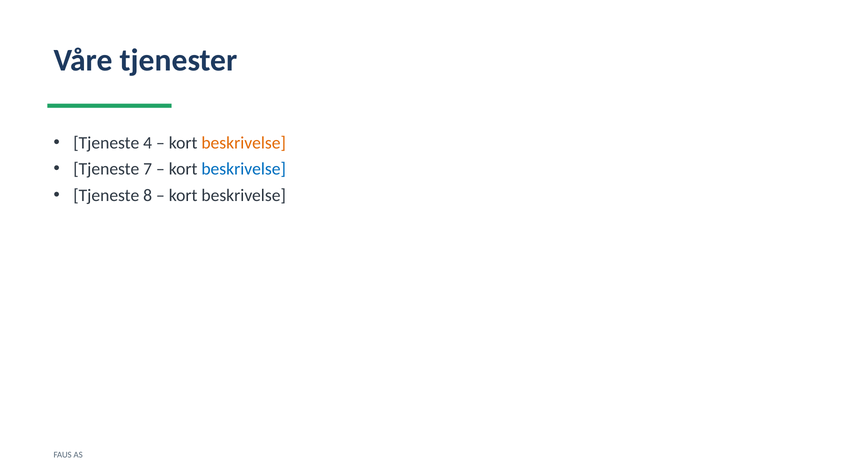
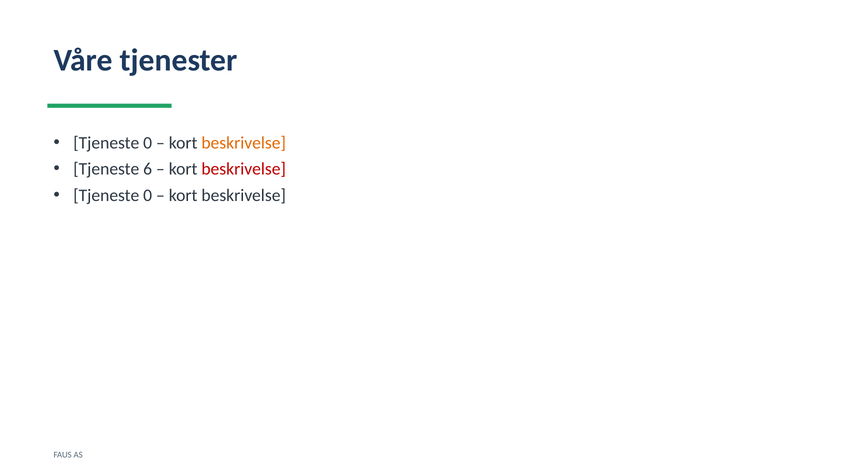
4 at (148, 143): 4 -> 0
7: 7 -> 6
beskrivelse at (244, 169) colour: blue -> red
8 at (148, 195): 8 -> 0
